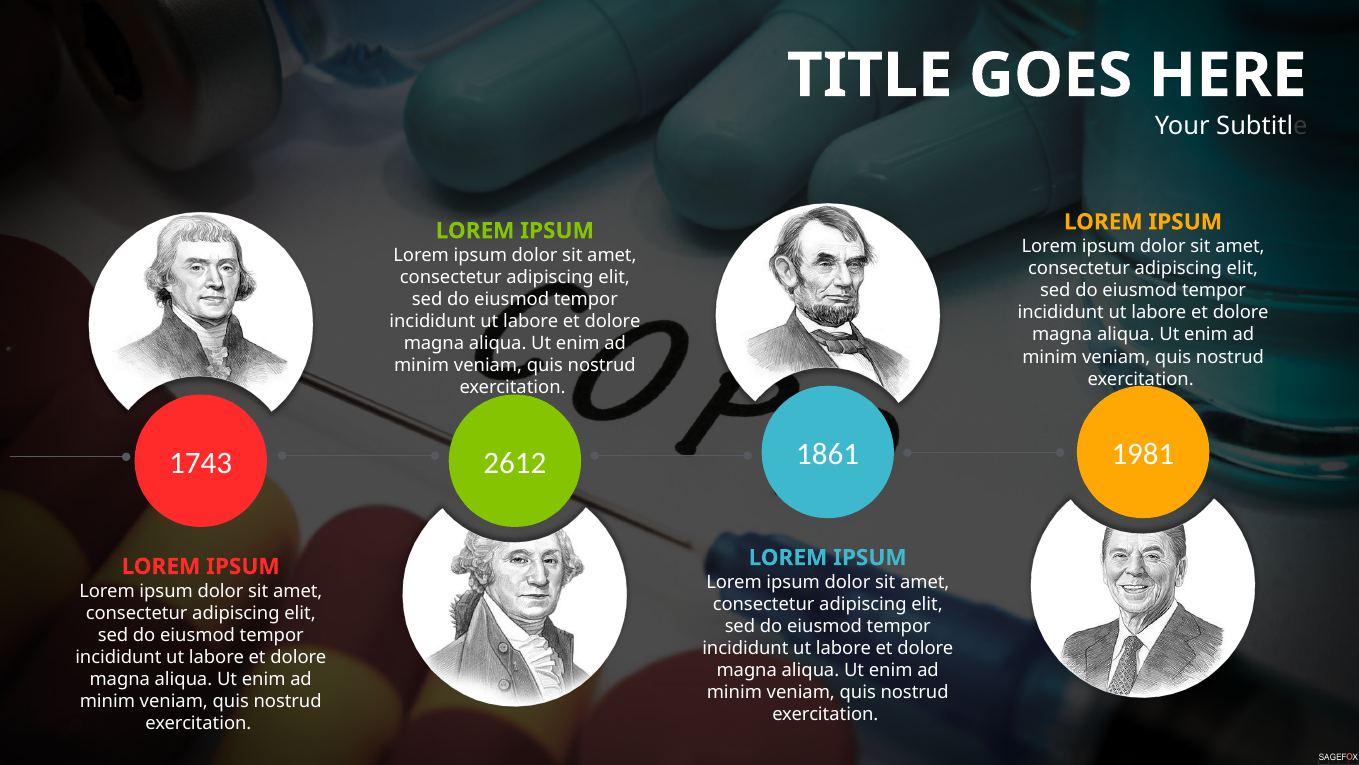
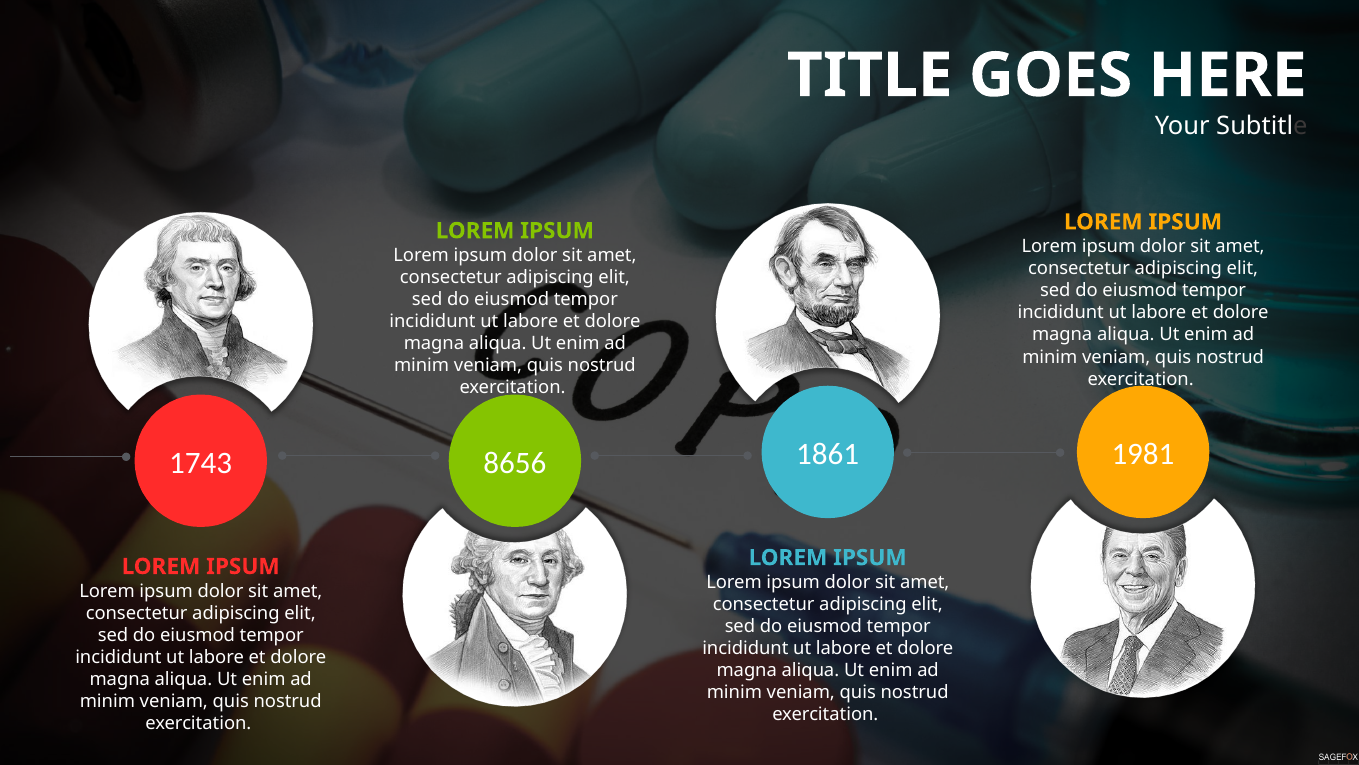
2612: 2612 -> 8656
